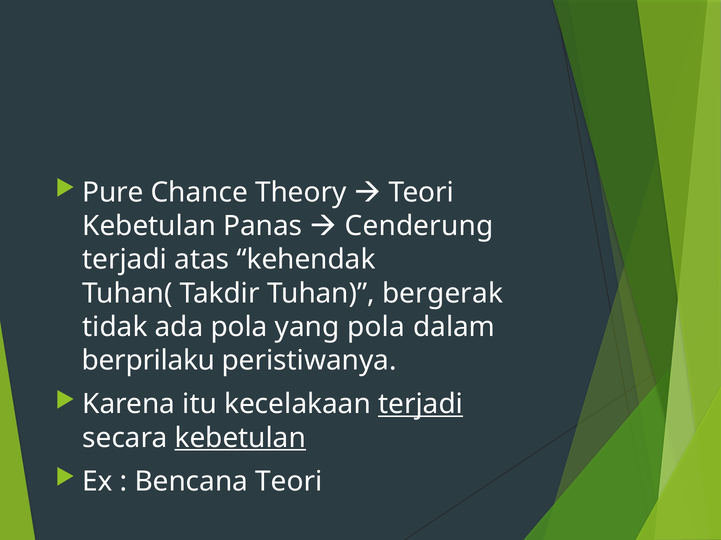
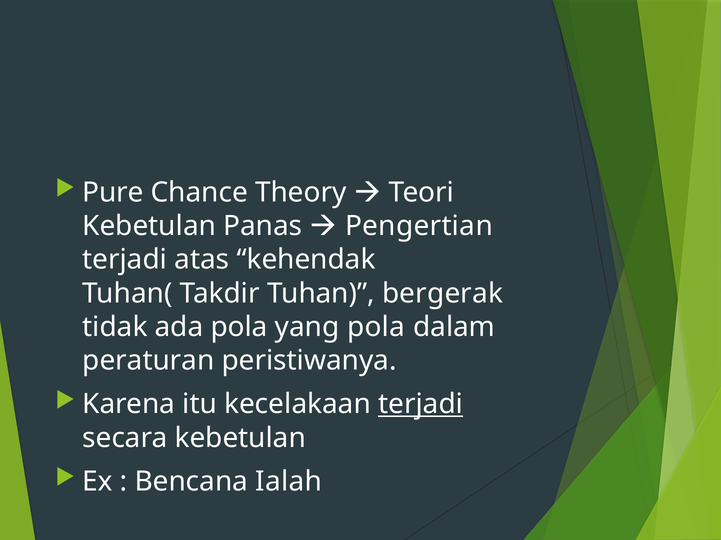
Cenderung: Cenderung -> Pengertian
berprilaku: berprilaku -> peraturan
kebetulan at (240, 438) underline: present -> none
Bencana Teori: Teori -> Ialah
